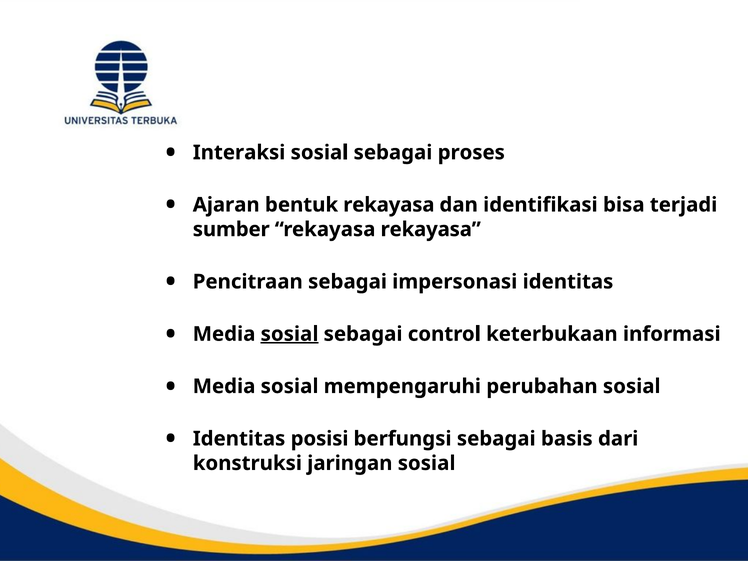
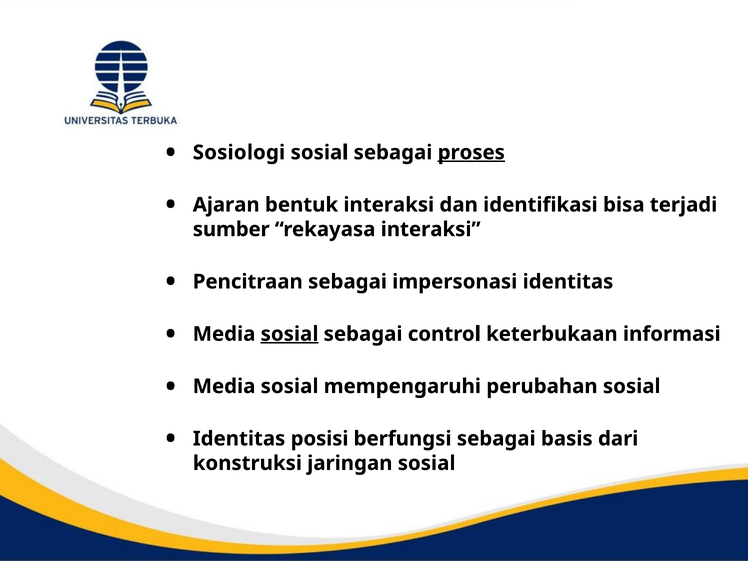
Interaksi: Interaksi -> Sosiologi
proses underline: none -> present
bentuk rekayasa: rekayasa -> interaksi
rekayasa rekayasa: rekayasa -> interaksi
